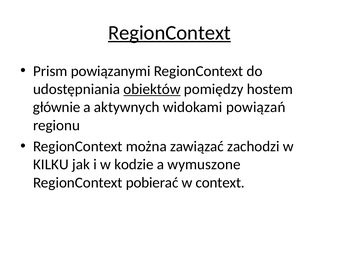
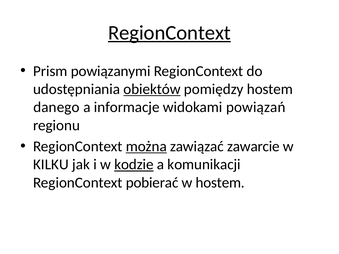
głównie: głównie -> danego
aktywnych: aktywnych -> informacje
można underline: none -> present
zachodzi: zachodzi -> zawarcie
kodzie underline: none -> present
wymuszone: wymuszone -> komunikacji
w context: context -> hostem
